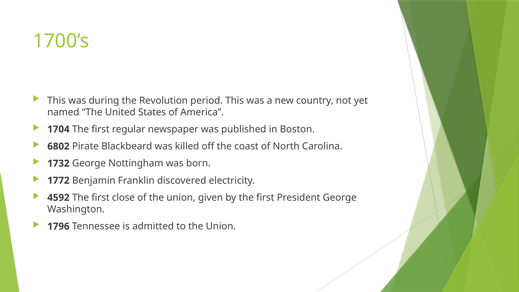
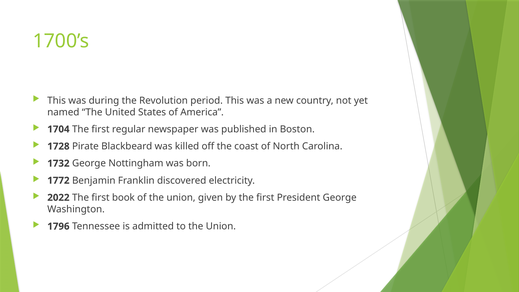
6802: 6802 -> 1728
4592: 4592 -> 2022
close: close -> book
